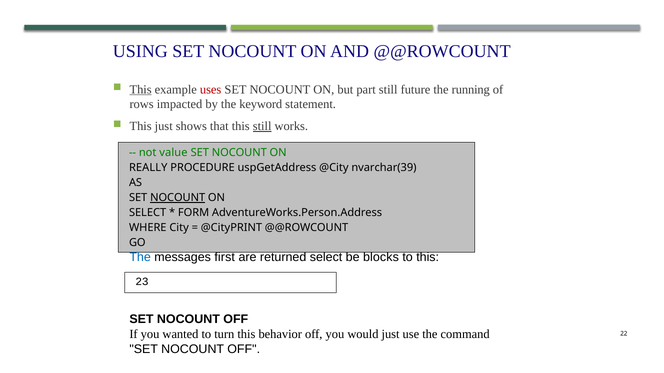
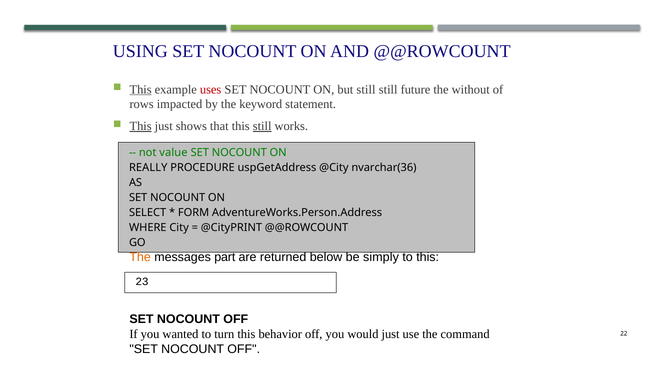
but part: part -> still
running: running -> without
This at (141, 126) underline: none -> present
nvarchar(39: nvarchar(39 -> nvarchar(36
NOCOUNT at (178, 198) underline: present -> none
The at (140, 257) colour: blue -> orange
first: first -> part
returned select: select -> below
blocks: blocks -> simply
